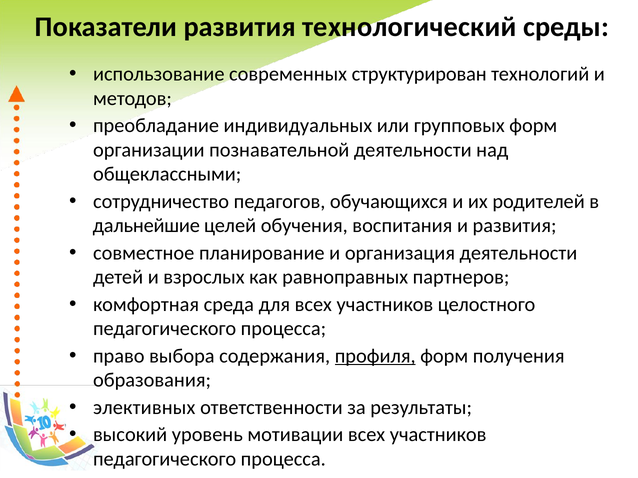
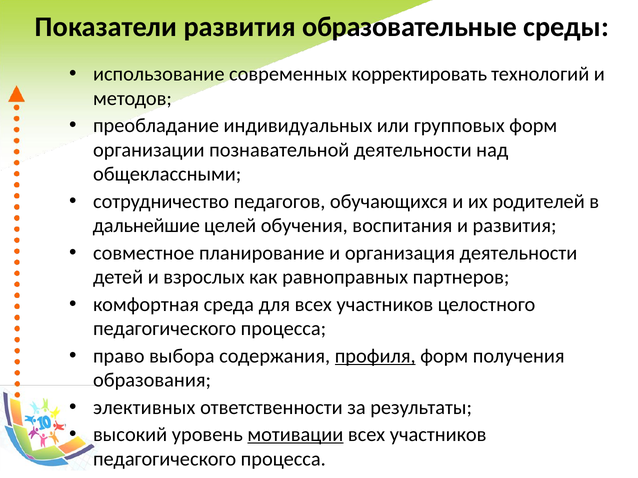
технологический: технологический -> образовательные
структурирован: структурирован -> корректировать
мотивации underline: none -> present
